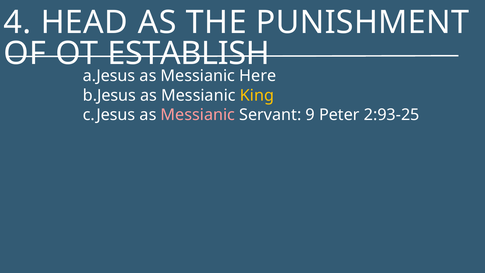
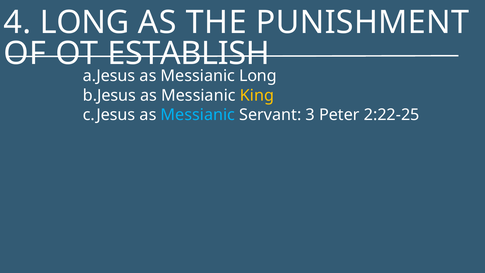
4 HEAD: HEAD -> LONG
Messianic Here: Here -> Long
Messianic at (198, 115) colour: pink -> light blue
9: 9 -> 3
2:93-25: 2:93-25 -> 2:22-25
